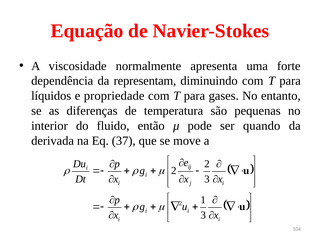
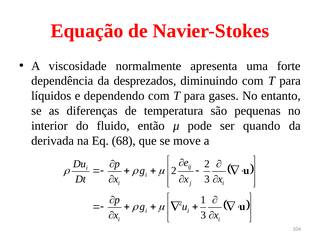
representam: representam -> desprezados
propriedade: propriedade -> dependendo
37: 37 -> 68
